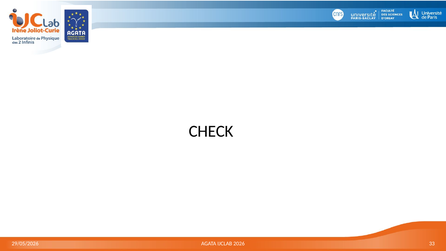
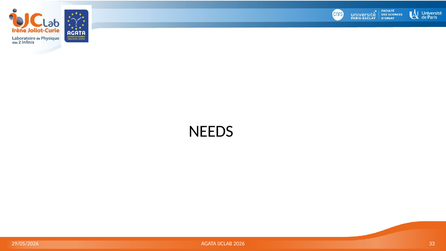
CHECK: CHECK -> NEEDS
